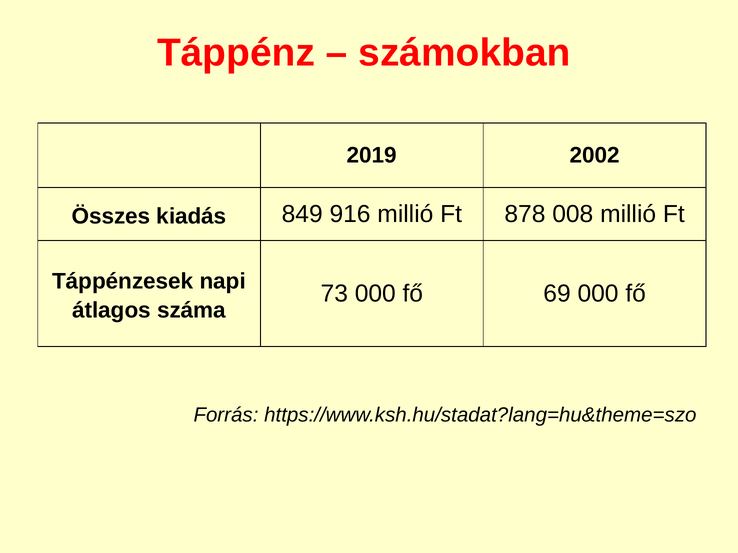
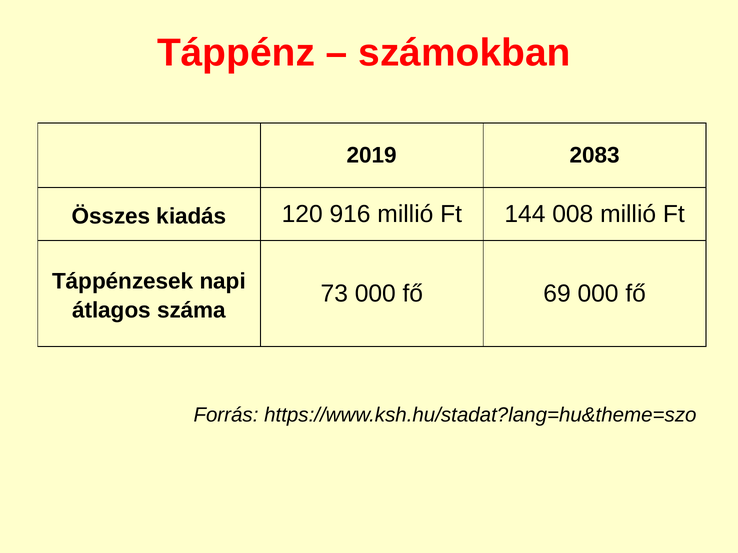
2002: 2002 -> 2083
849: 849 -> 120
878: 878 -> 144
